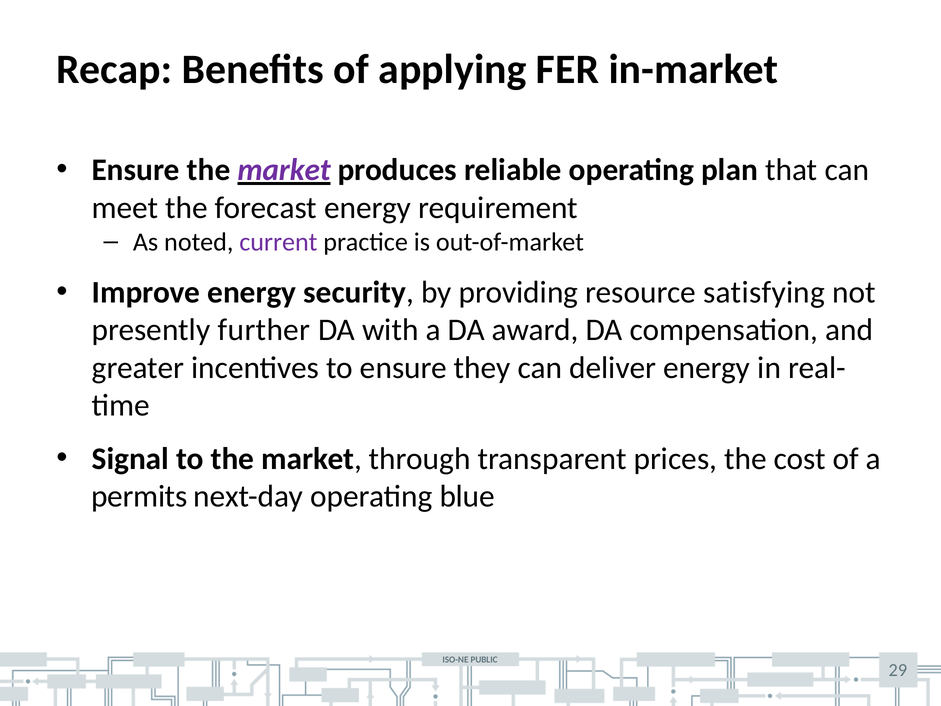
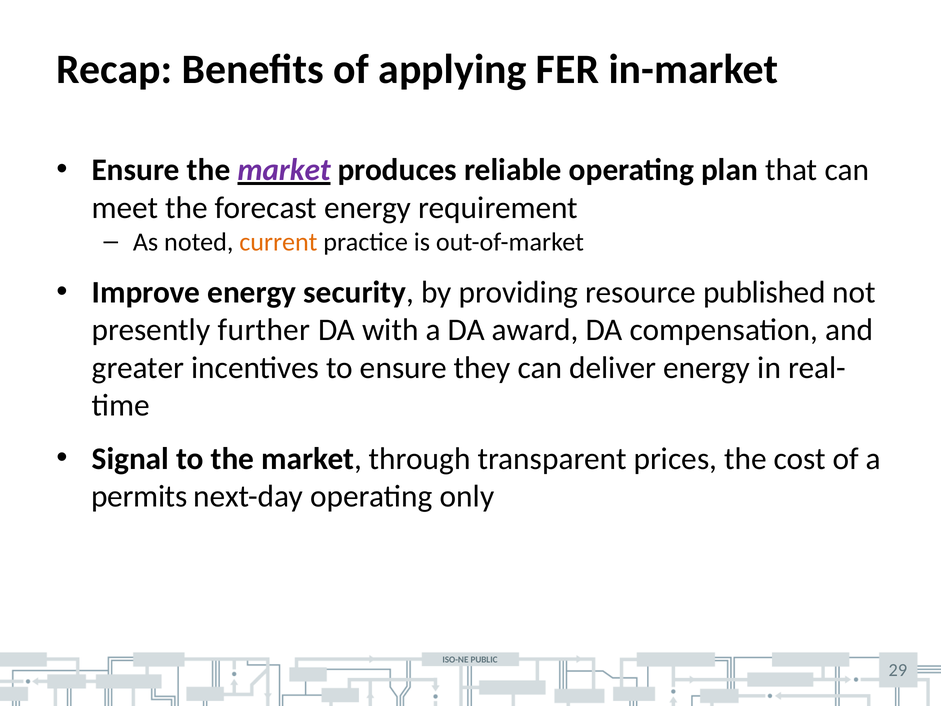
current colour: purple -> orange
satisfying: satisfying -> published
blue: blue -> only
